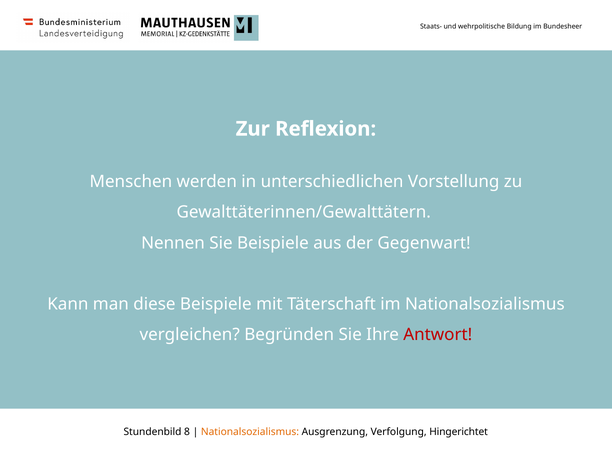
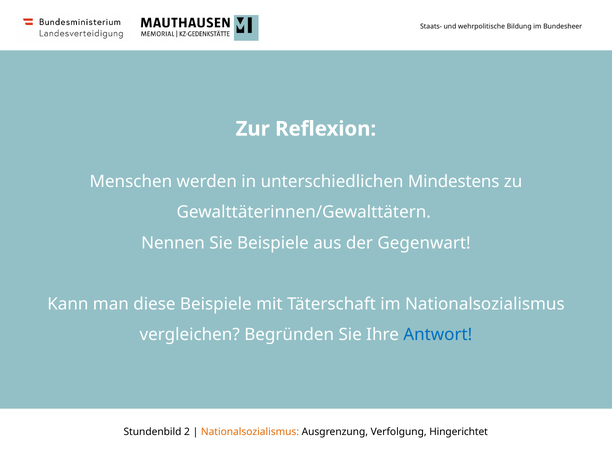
Vorstellung: Vorstellung -> Mindestens
Antwort colour: red -> blue
8: 8 -> 2
